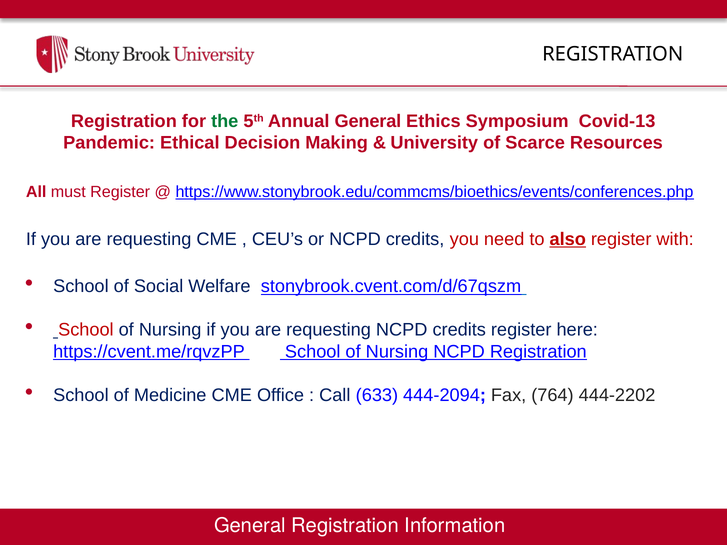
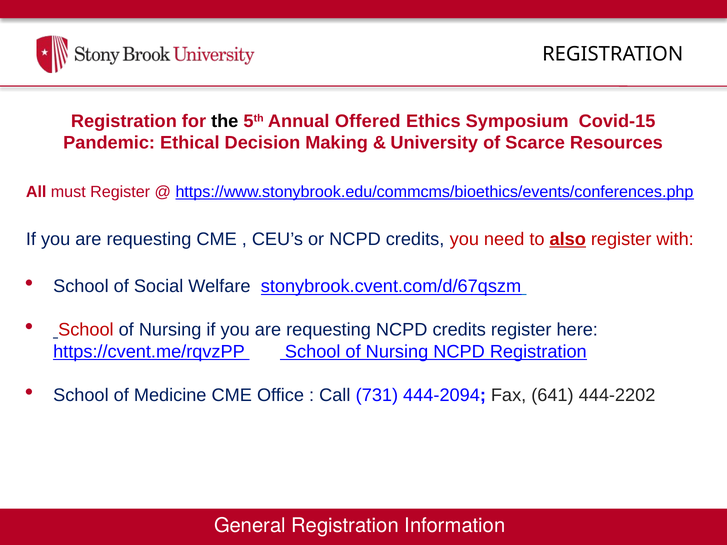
the colour: green -> black
Annual General: General -> Offered
Covid-13: Covid-13 -> Covid-15
633: 633 -> 731
764: 764 -> 641
